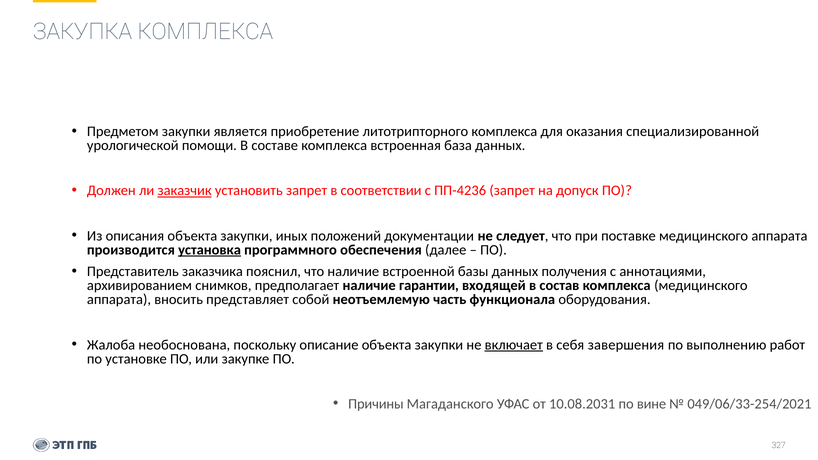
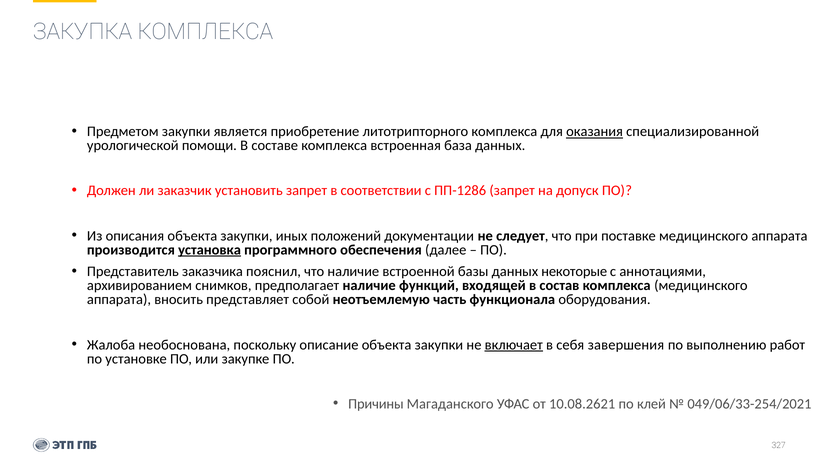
оказания underline: none -> present
заказчик underline: present -> none
ПП-4236: ПП-4236 -> ПП-1286
получения: получения -> некоторые
гарантии: гарантии -> функций
10.08.2031: 10.08.2031 -> 10.08.2621
вине: вине -> клей
